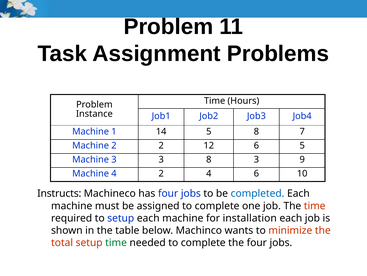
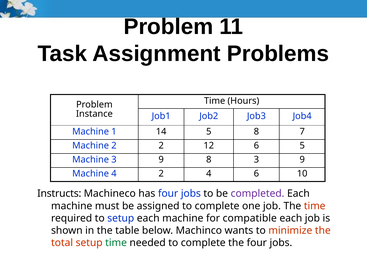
Machine 3 3: 3 -> 9
completed colour: blue -> purple
installation: installation -> compatible
